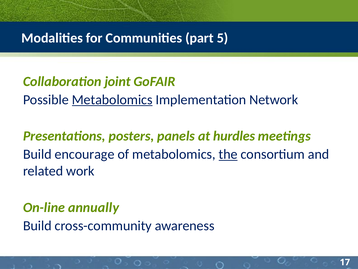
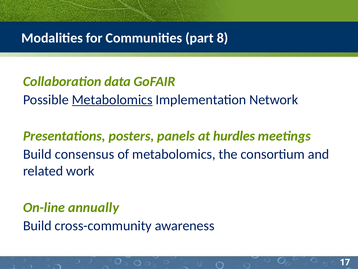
5: 5 -> 8
joint: joint -> data
encourage: encourage -> consensus
the underline: present -> none
